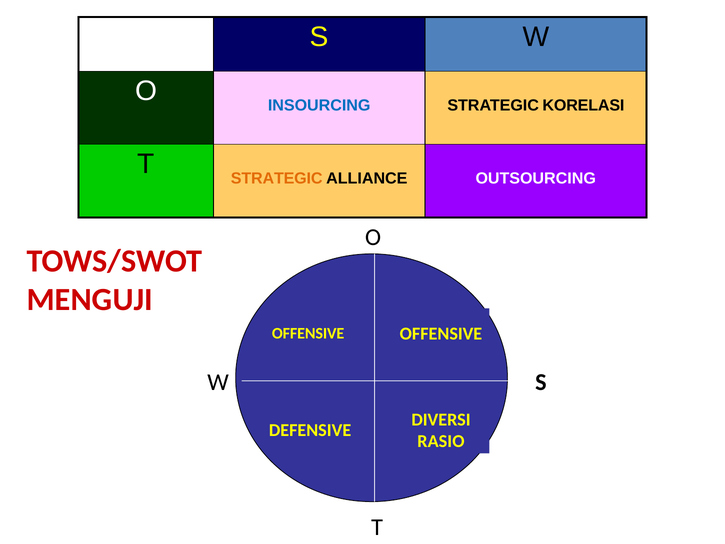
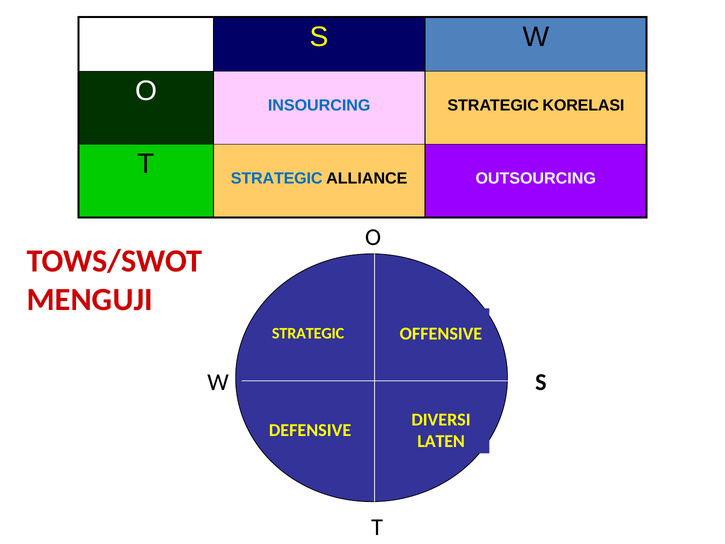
STRATEGIC at (277, 178) colour: orange -> blue
OFFENSIVE at (308, 333): OFFENSIVE -> STRATEGIC
RASIO: RASIO -> LATEN
